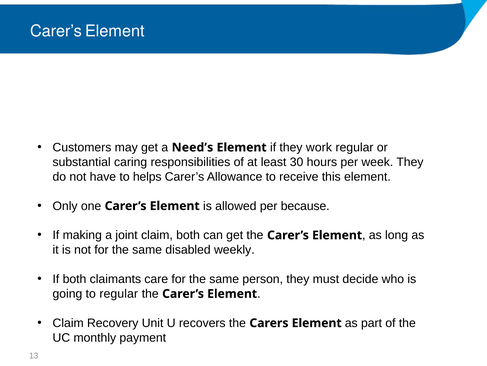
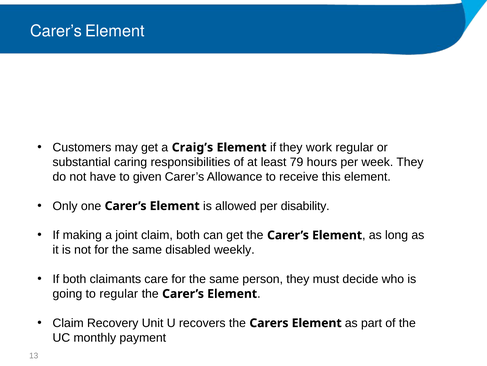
Need’s: Need’s -> Craig’s
30: 30 -> 79
helps: helps -> given
because: because -> disability
